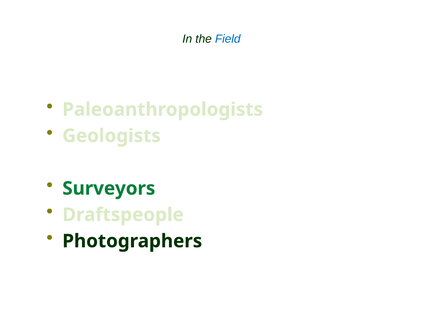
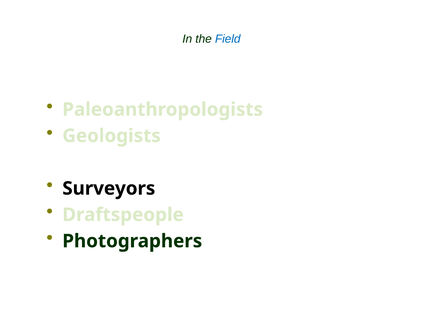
Surveyors colour: green -> black
